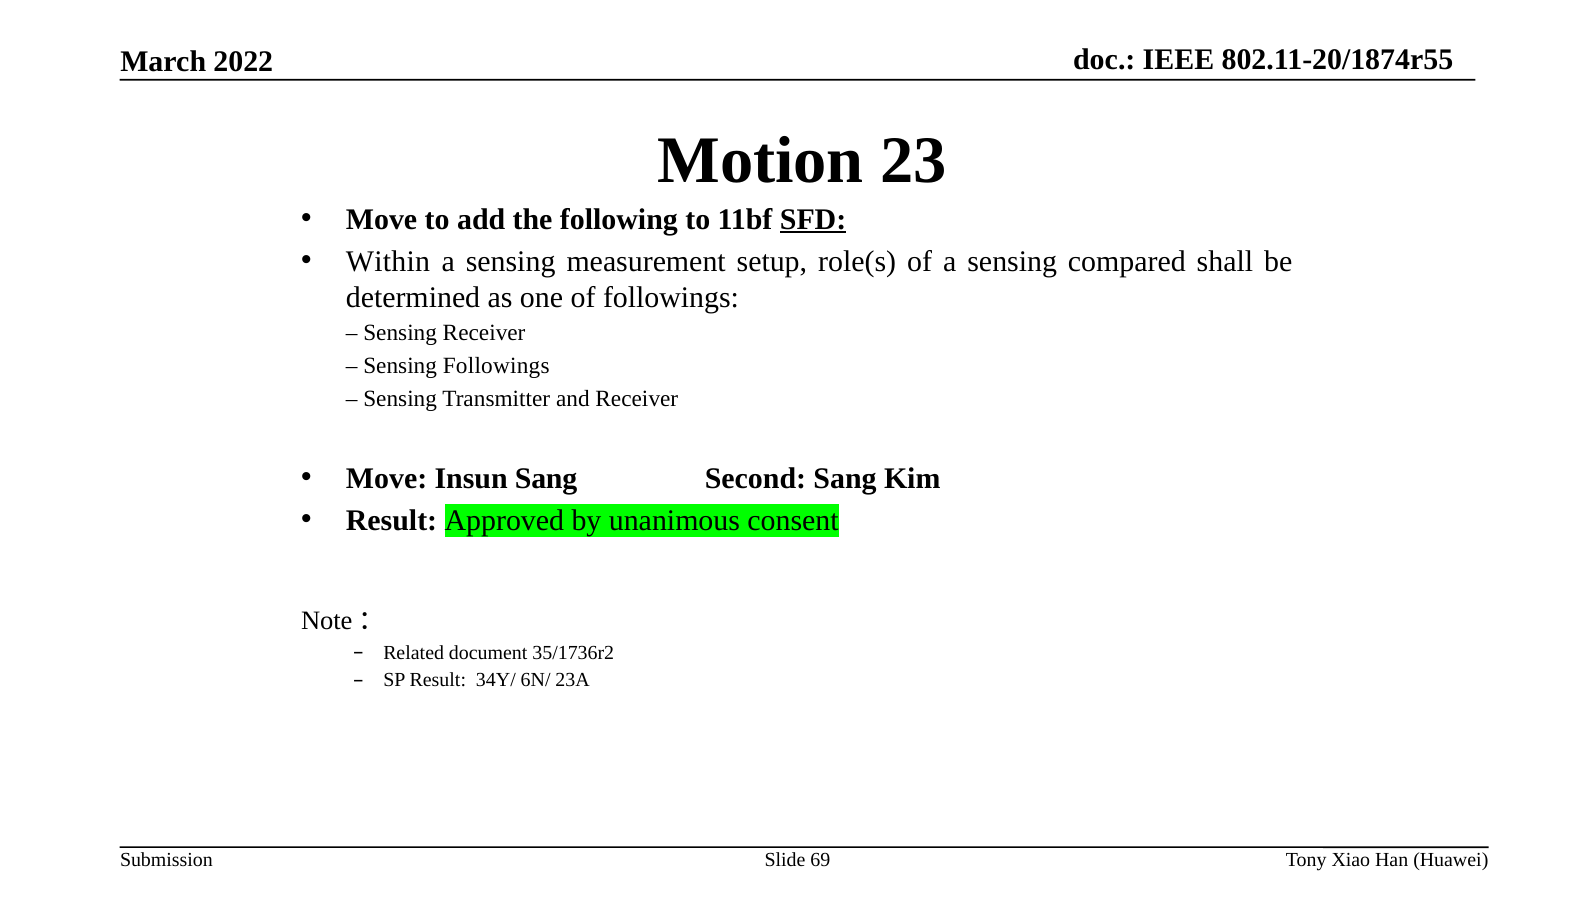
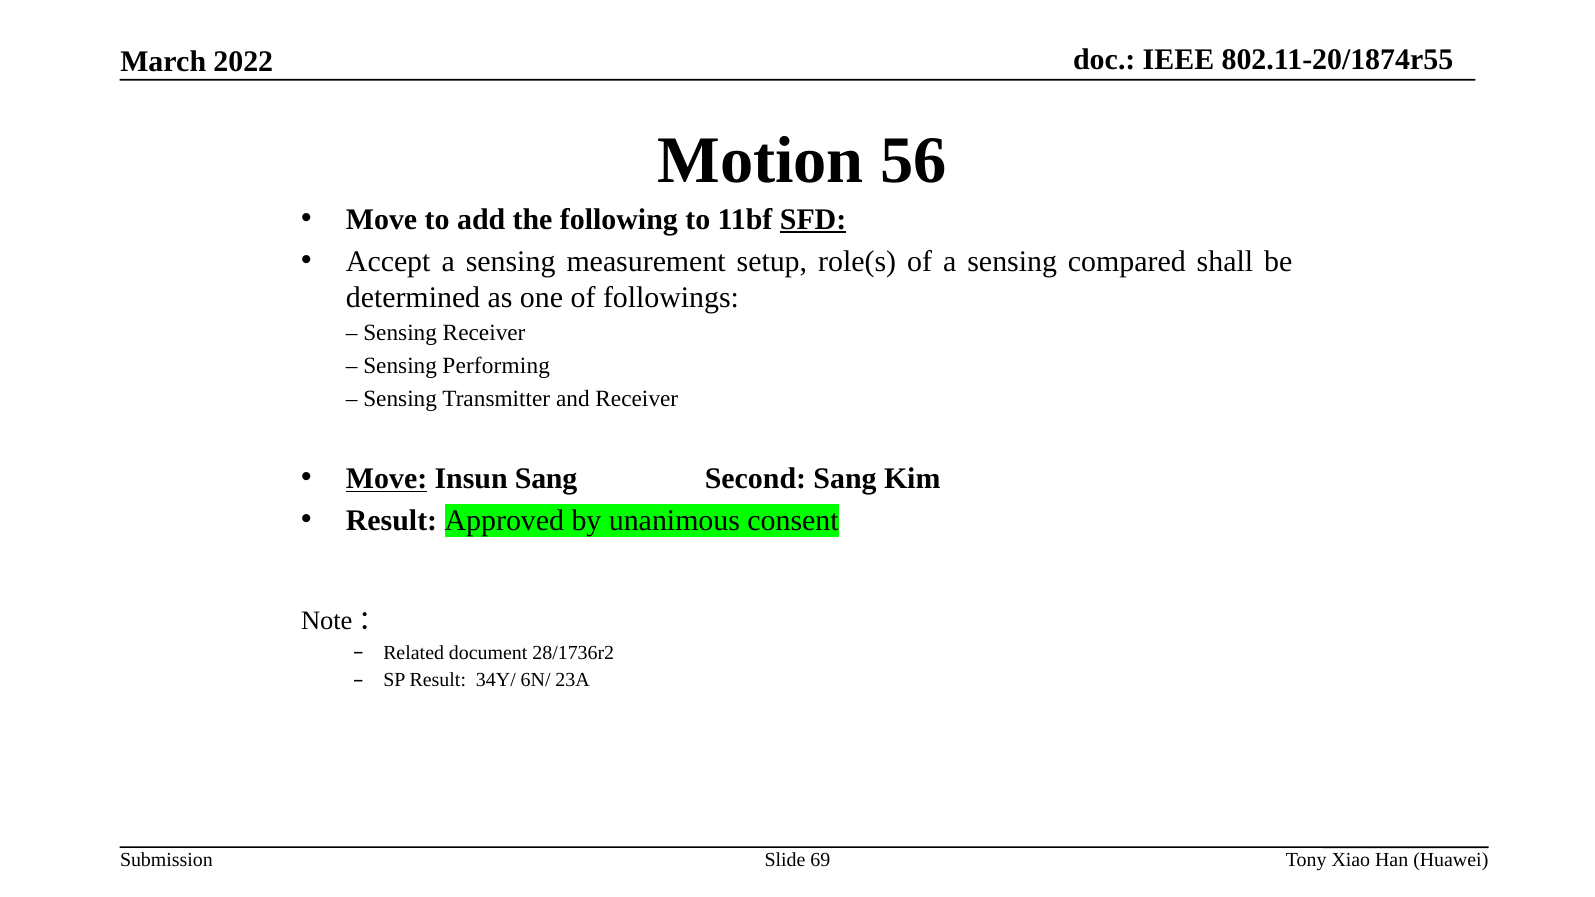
23: 23 -> 56
Within: Within -> Accept
Sensing Followings: Followings -> Performing
Move at (387, 479) underline: none -> present
35/1736r2: 35/1736r2 -> 28/1736r2
